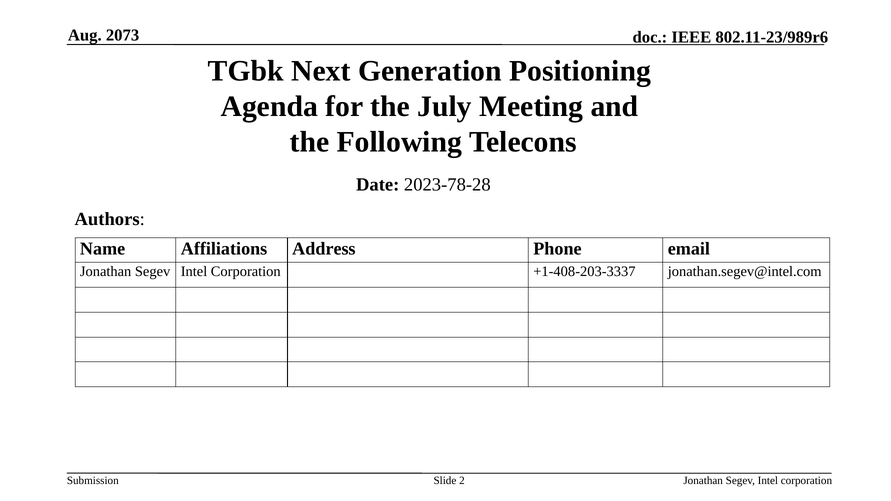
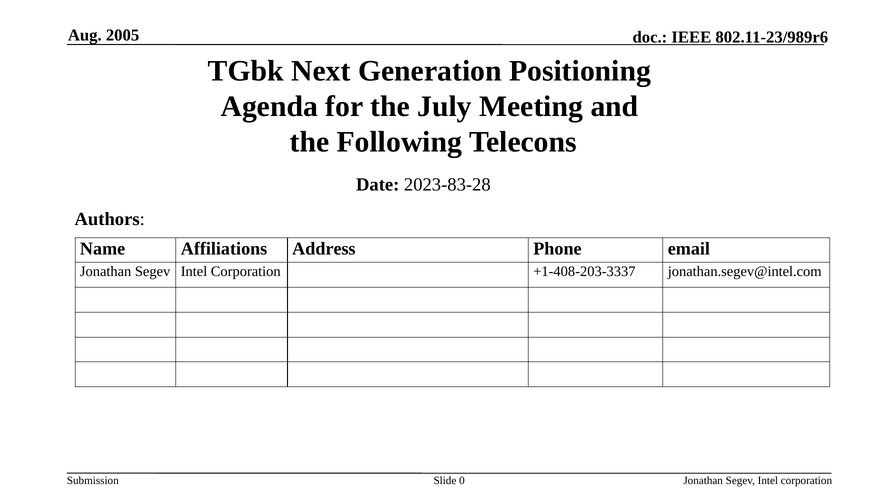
2073: 2073 -> 2005
2023-78-28: 2023-78-28 -> 2023-83-28
2: 2 -> 0
